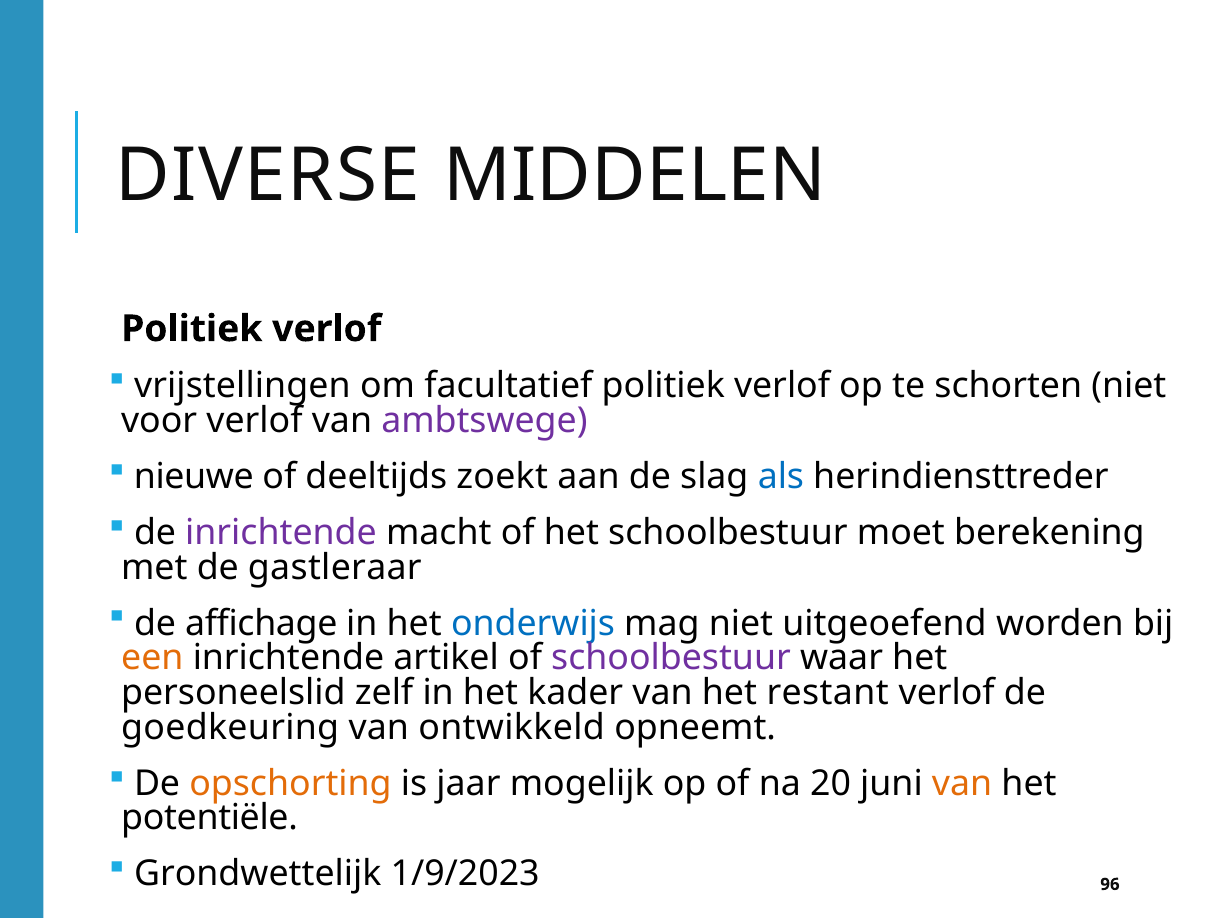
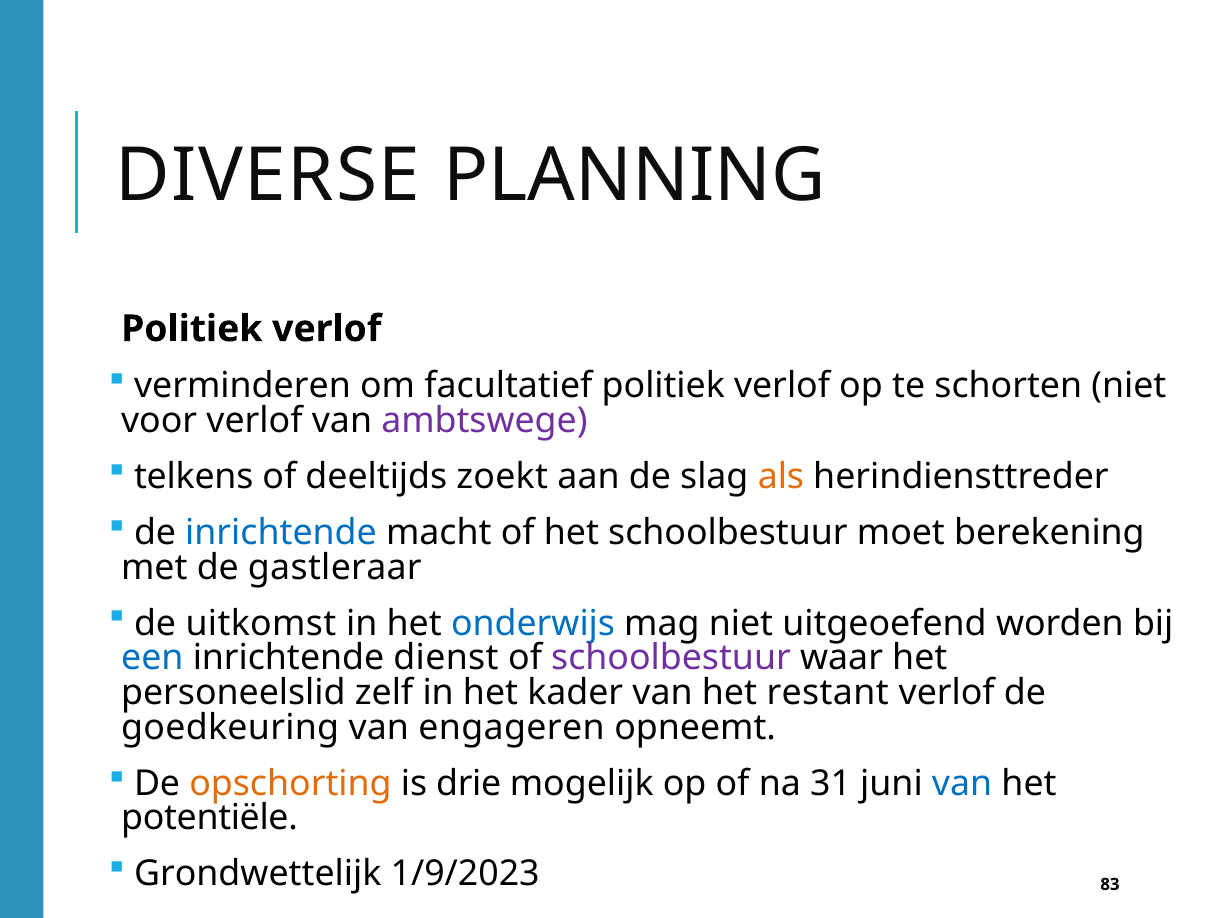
MIDDELEN: MIDDELEN -> PLANNING
vrijstellingen: vrijstellingen -> verminderen
nieuwe: nieuwe -> telkens
als colour: blue -> orange
inrichtende at (281, 533) colour: purple -> blue
affichage: affichage -> uitkomst
een colour: orange -> blue
artikel: artikel -> dienst
ontwikkeld: ontwikkeld -> engageren
jaar: jaar -> drie
20: 20 -> 31
van at (962, 783) colour: orange -> blue
96: 96 -> 83
